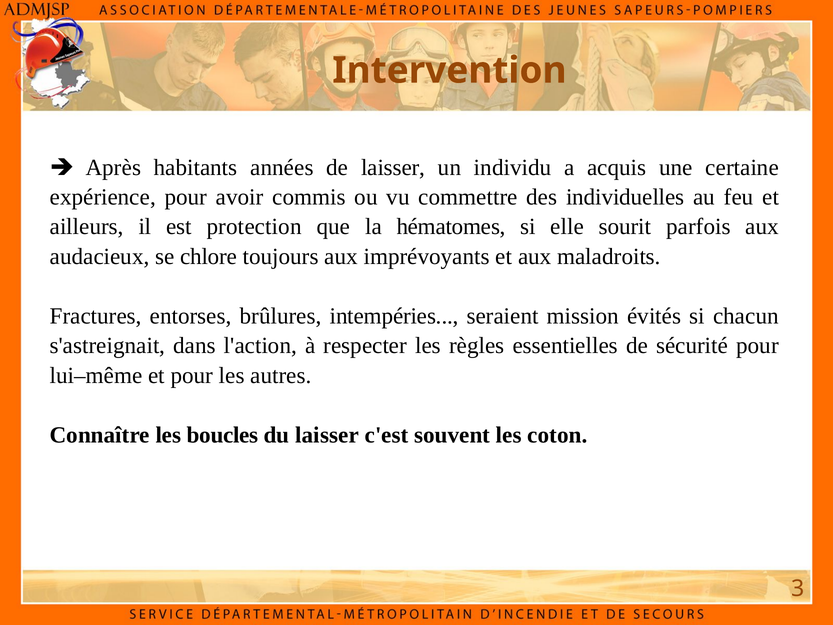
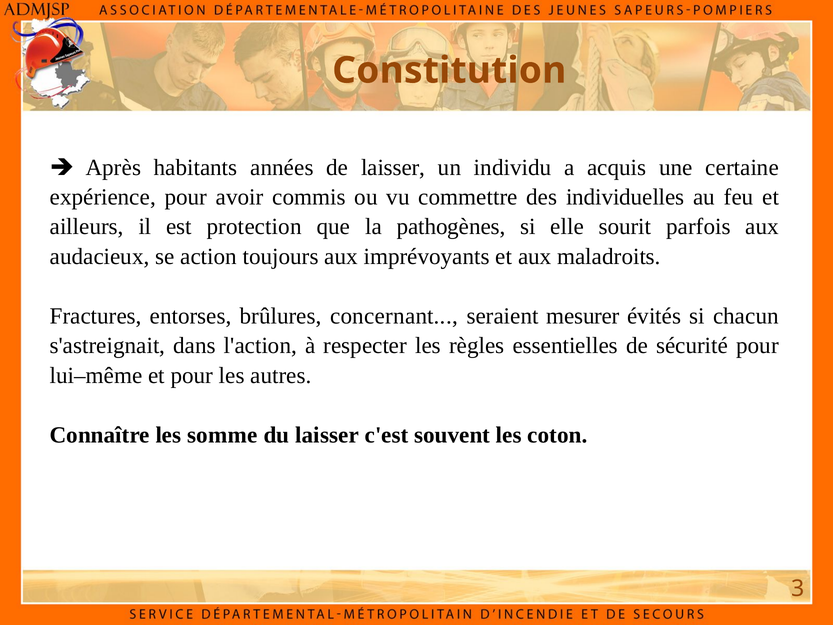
Intervention: Intervention -> Constitution
hématomes: hématomes -> pathogènes
chlore: chlore -> action
intempéries: intempéries -> concernant
mission: mission -> mesurer
boucles: boucles -> somme
